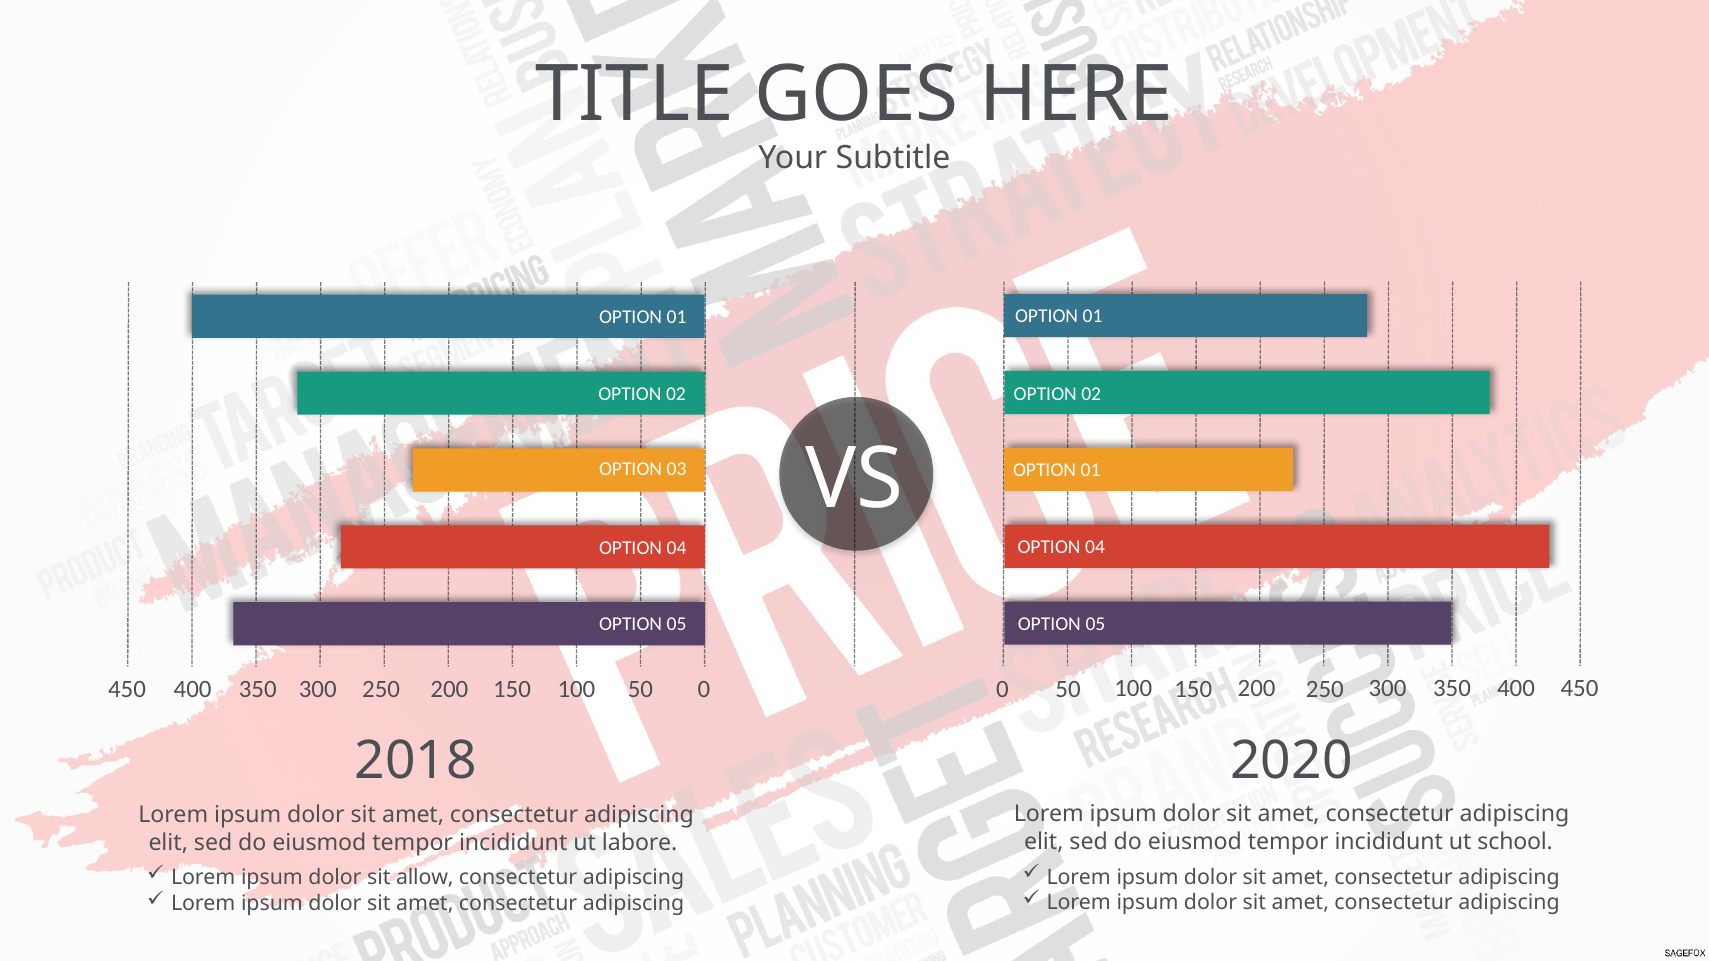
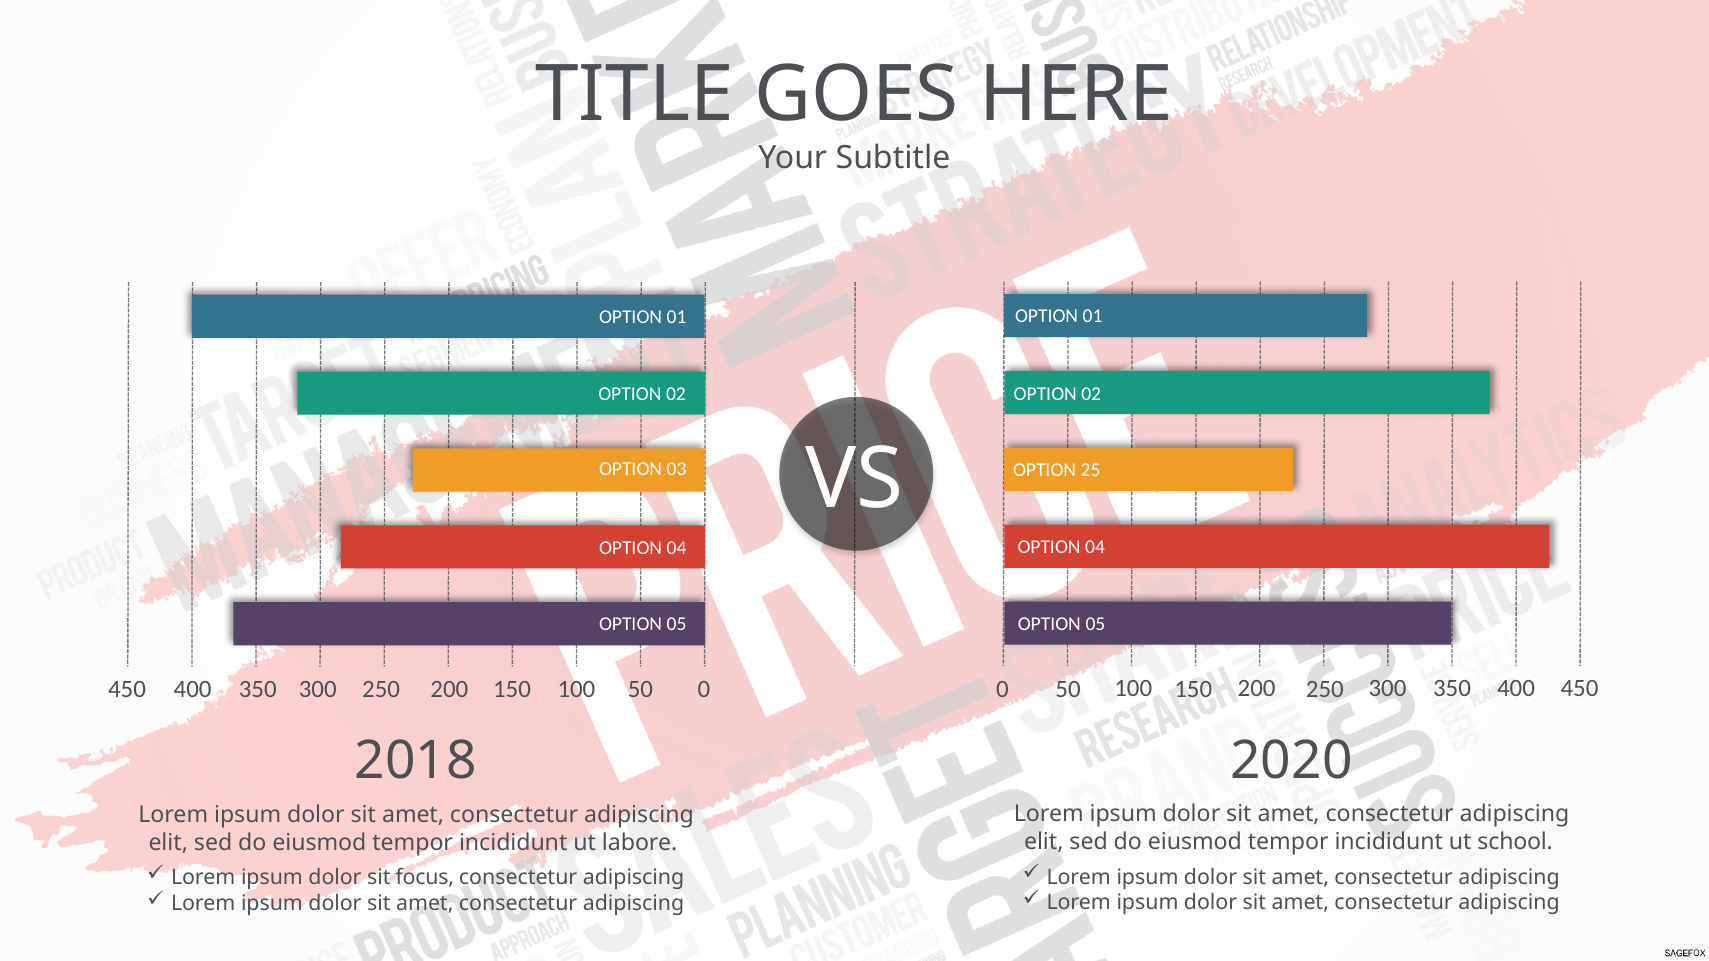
01 at (1091, 471): 01 -> 25
allow: allow -> focus
